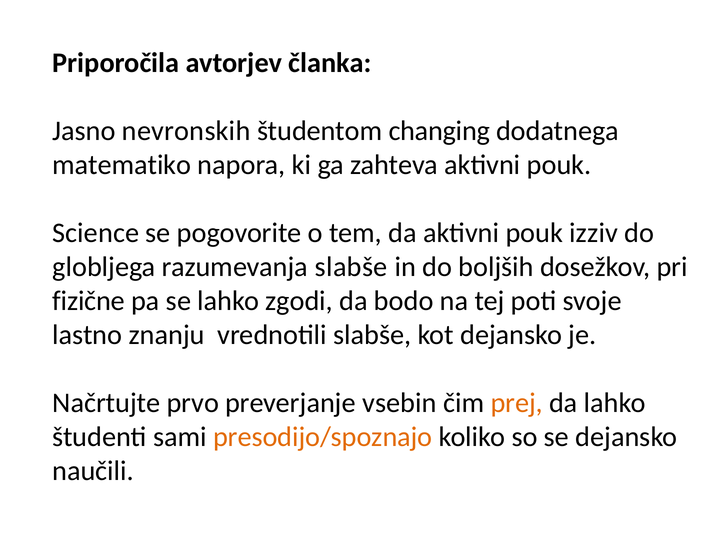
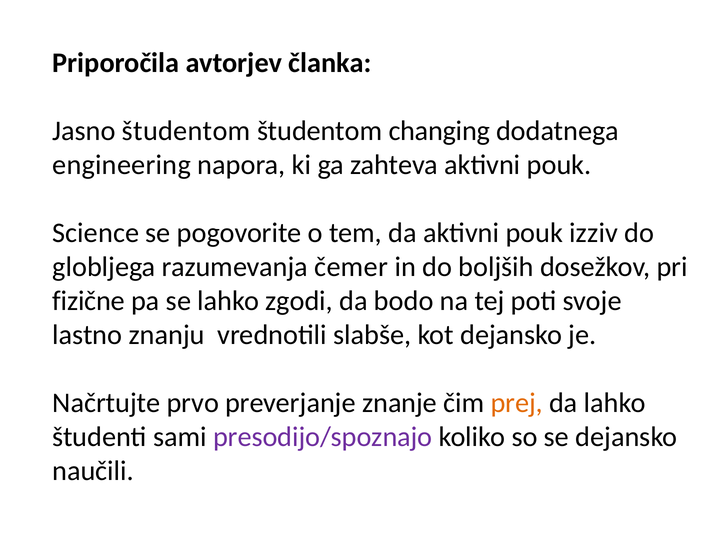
Jasno nevronskih: nevronskih -> študentom
matematiko: matematiko -> engineering
razumevanja slabše: slabše -> čemer
vsebin: vsebin -> znanje
presodijo/spoznajo colour: orange -> purple
